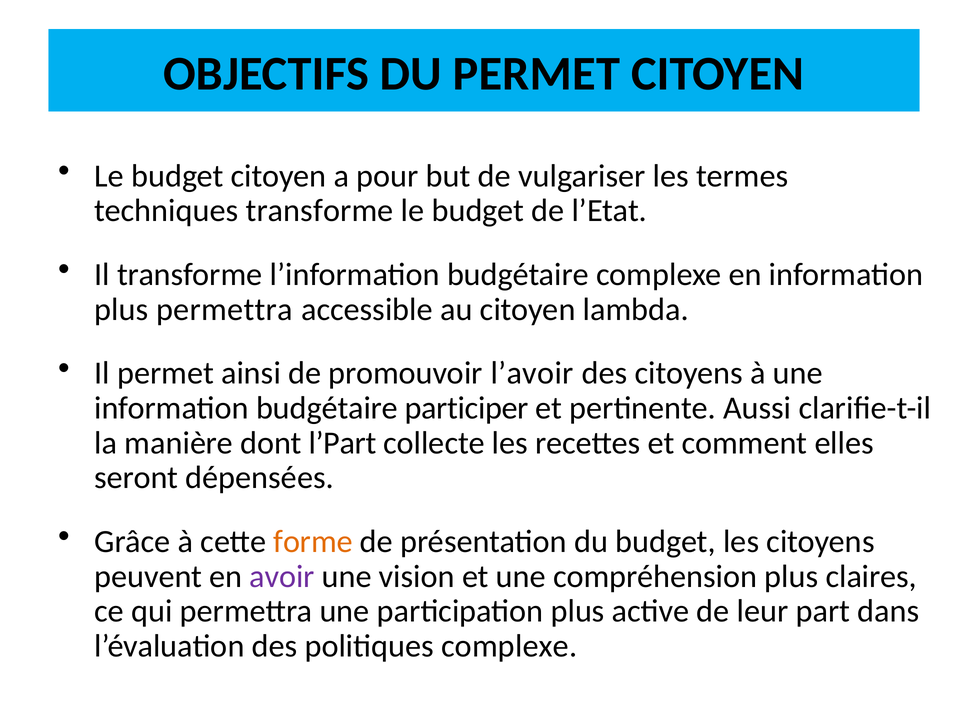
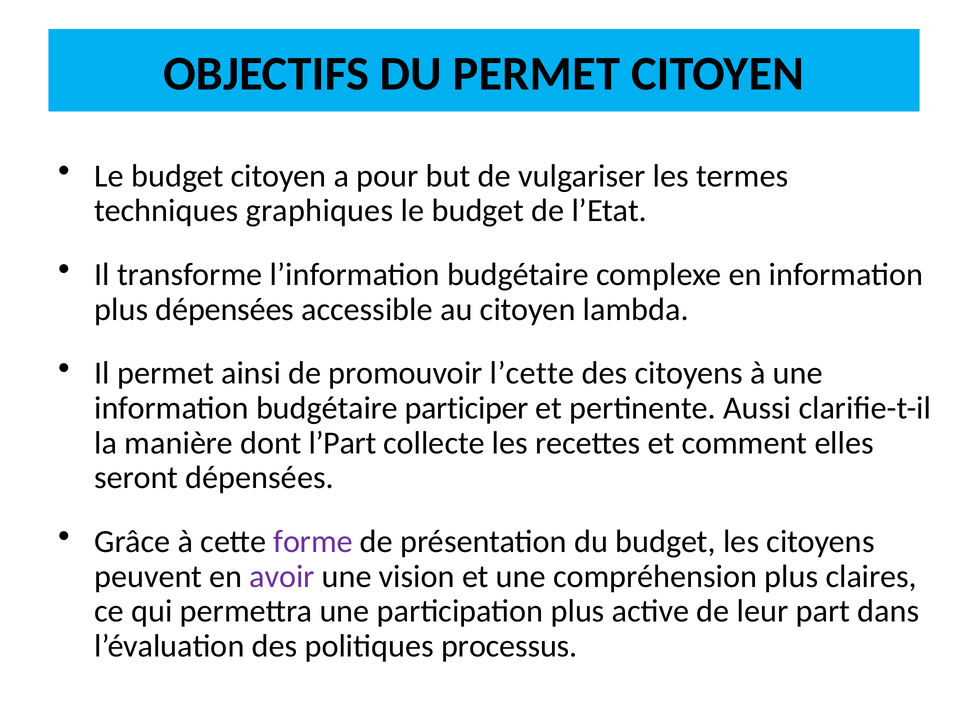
techniques transforme: transforme -> graphiques
plus permettra: permettra -> dépensées
l’avoir: l’avoir -> l’cette
forme colour: orange -> purple
politiques complexe: complexe -> processus
